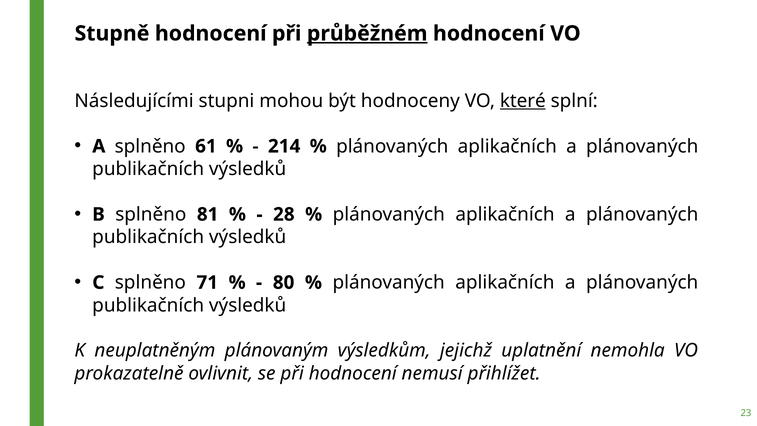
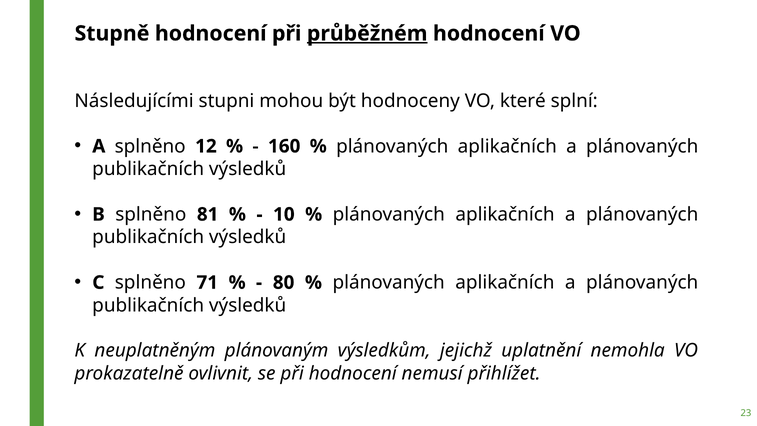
které underline: present -> none
61: 61 -> 12
214: 214 -> 160
28: 28 -> 10
